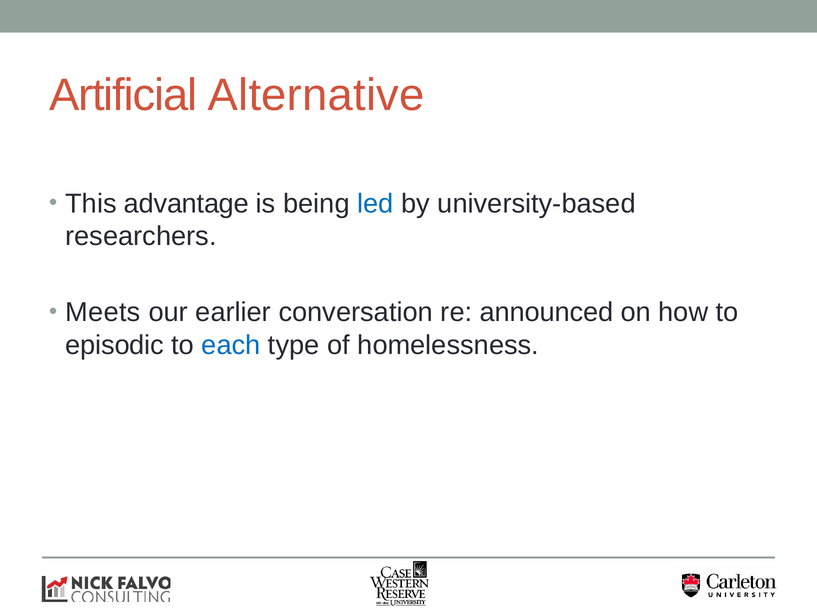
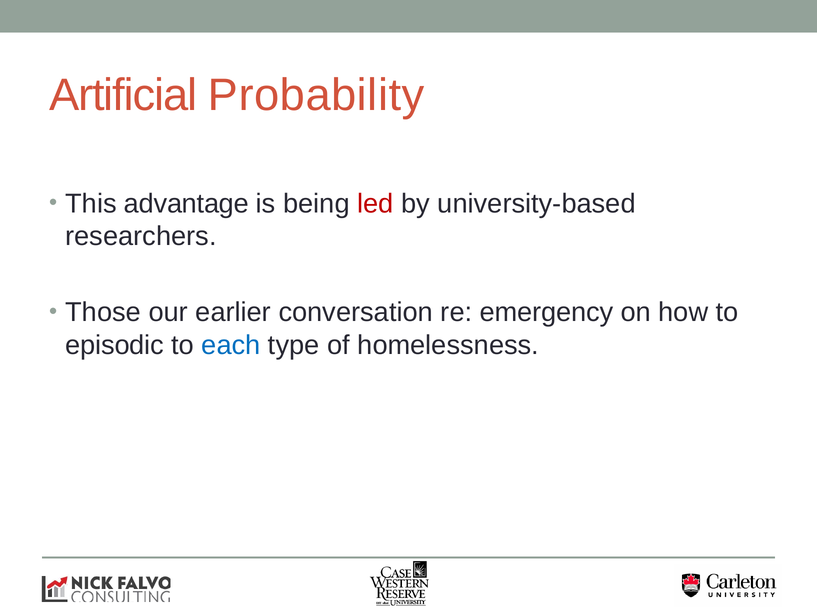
Alternative: Alternative -> Probability
led colour: blue -> red
Meets: Meets -> Those
announced: announced -> emergency
